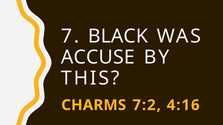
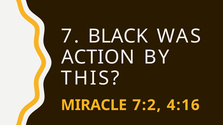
ACCUSE: ACCUSE -> ACTION
CHARMS: CHARMS -> MIRACLE
